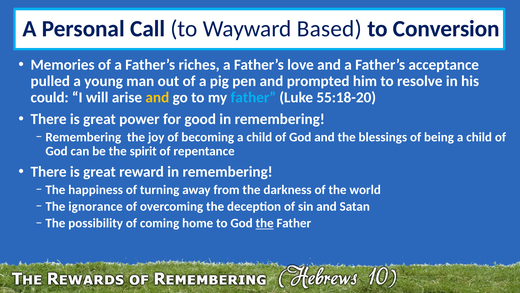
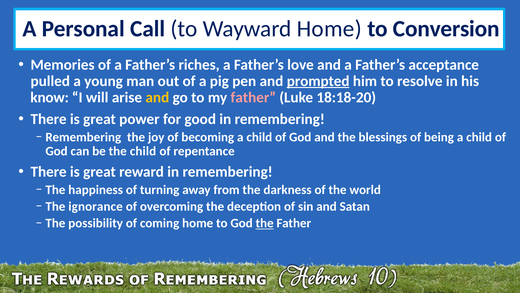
Wayward Based: Based -> Home
prompted underline: none -> present
could: could -> know
father at (253, 97) colour: light blue -> pink
55:18-20: 55:18-20 -> 18:18-20
the spirit: spirit -> child
